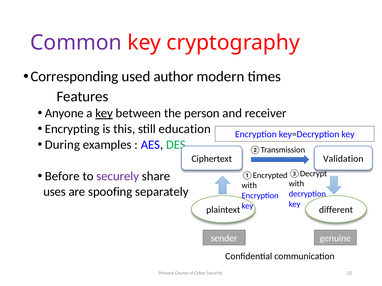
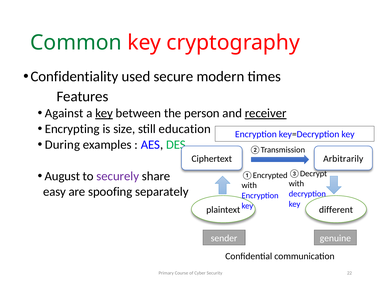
Common colour: purple -> green
Corresponding: Corresponding -> Confidentiality
author: author -> secure
Anyone: Anyone -> Against
receiver underline: none -> present
this: this -> size
Validation: Validation -> Arbitrarily
Before: Before -> August
uses: uses -> easy
